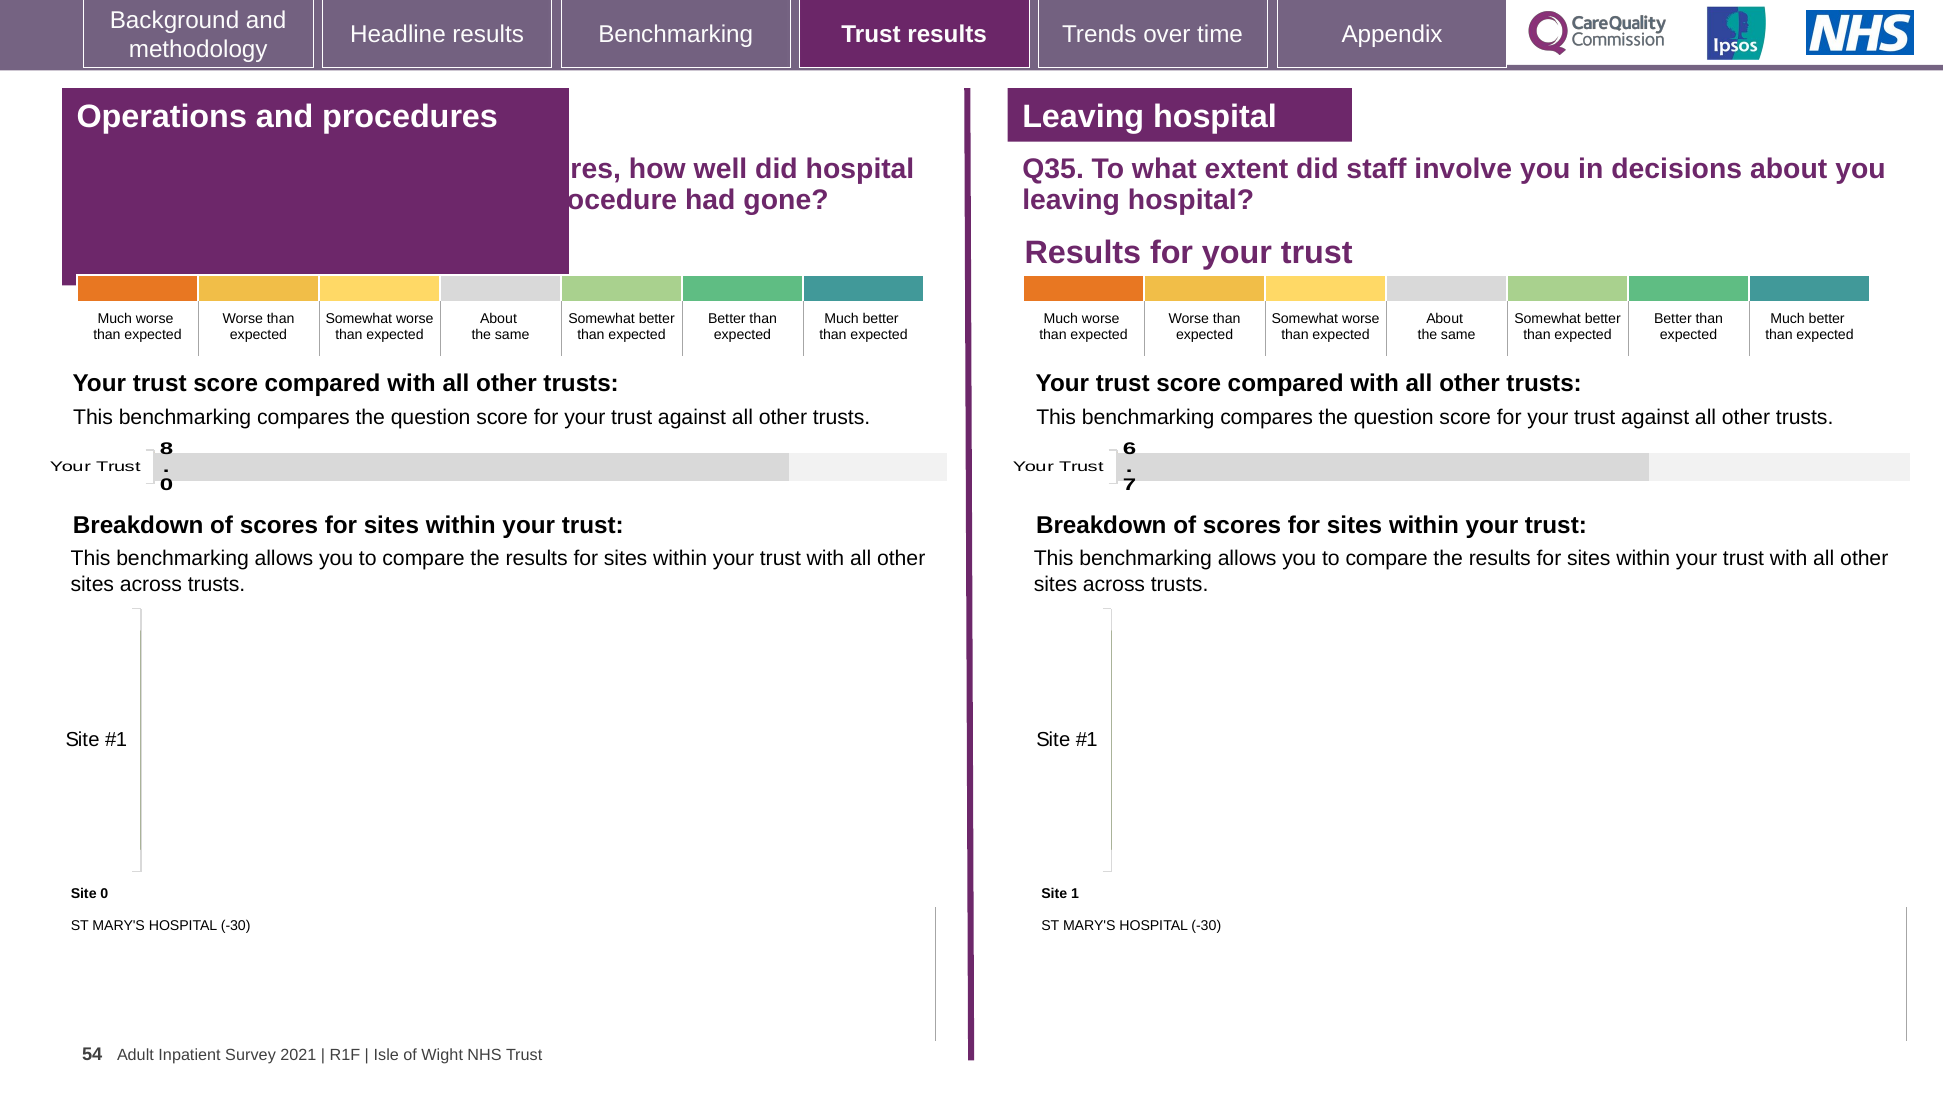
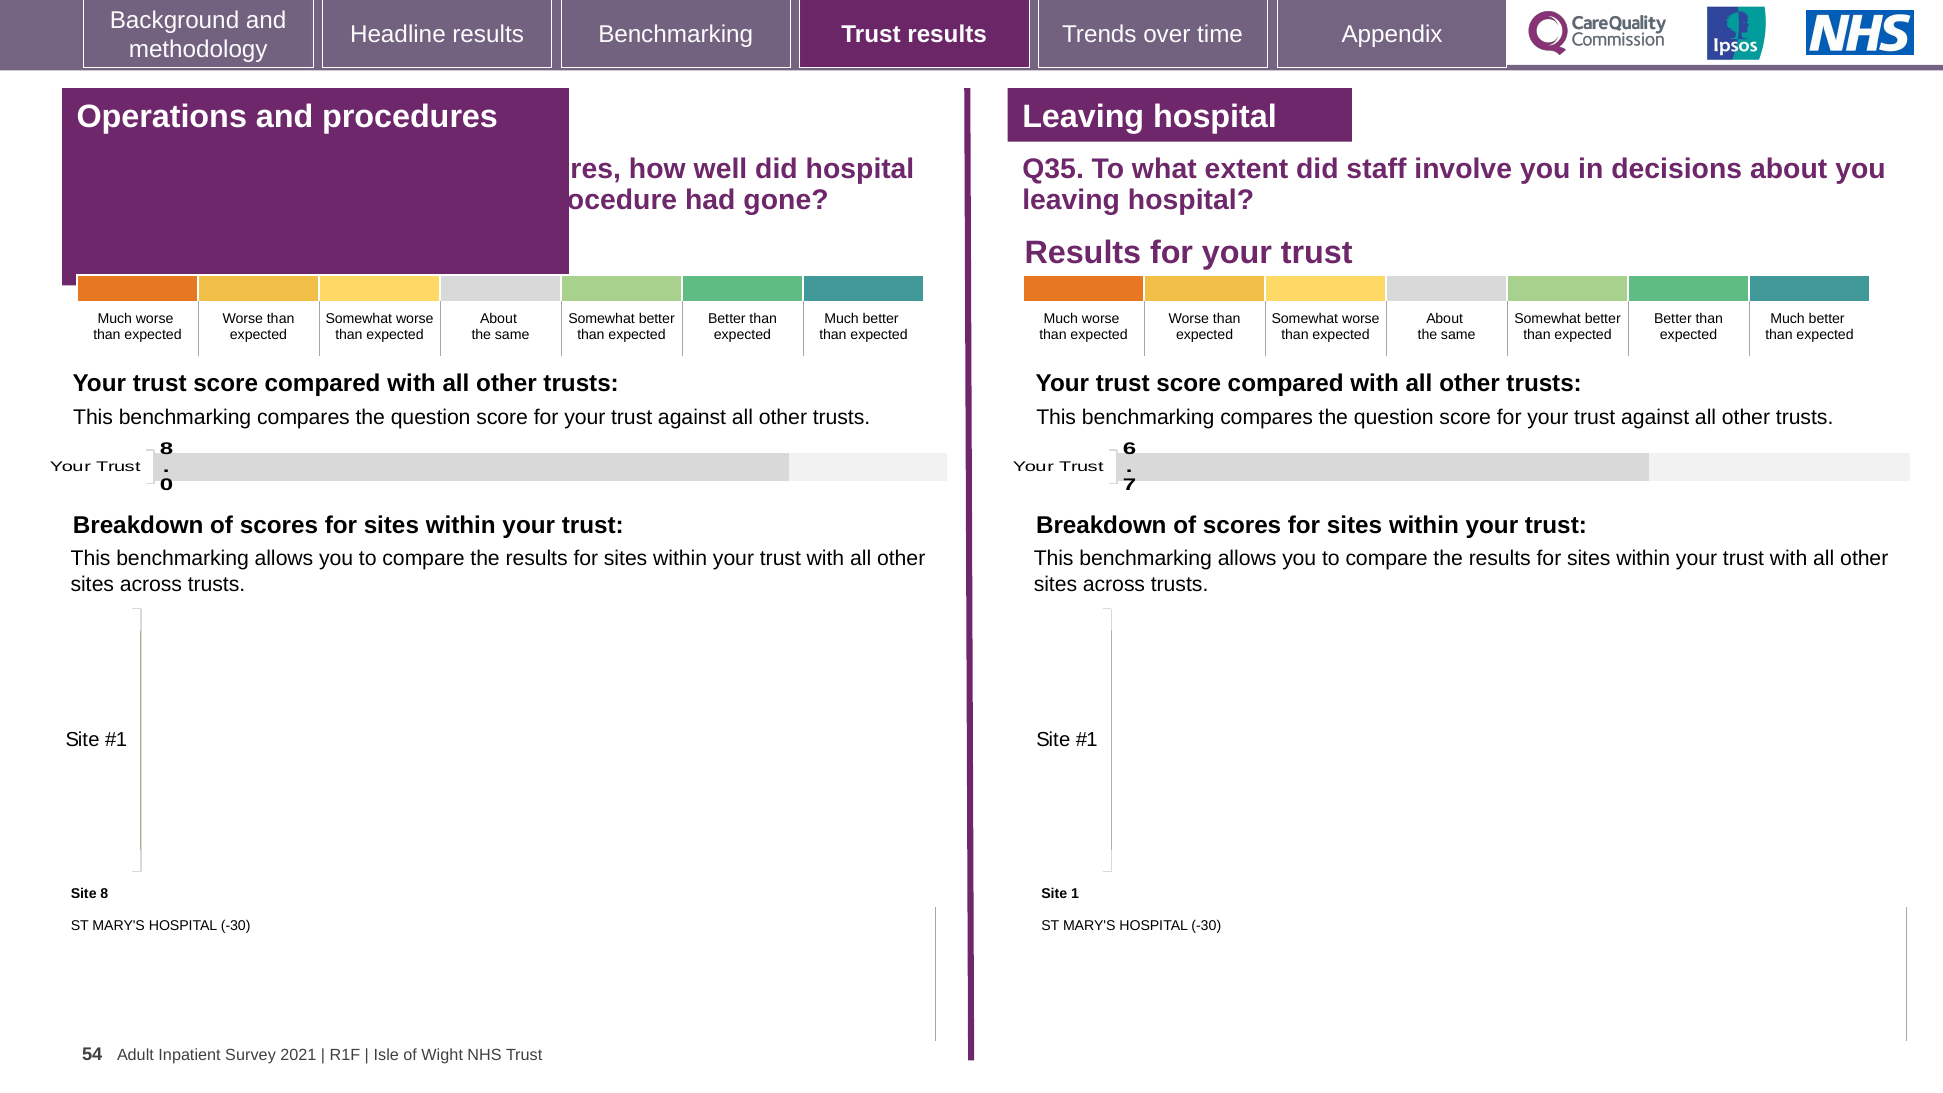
Site 0: 0 -> 8
